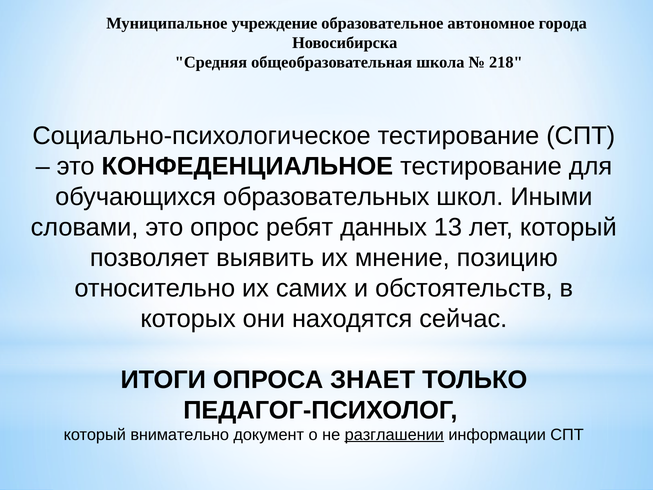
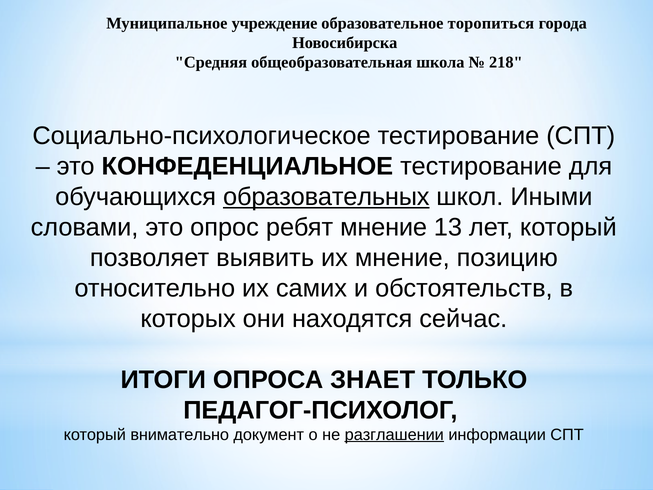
автономное: автономное -> торопиться
образовательных underline: none -> present
ребят данных: данных -> мнение
